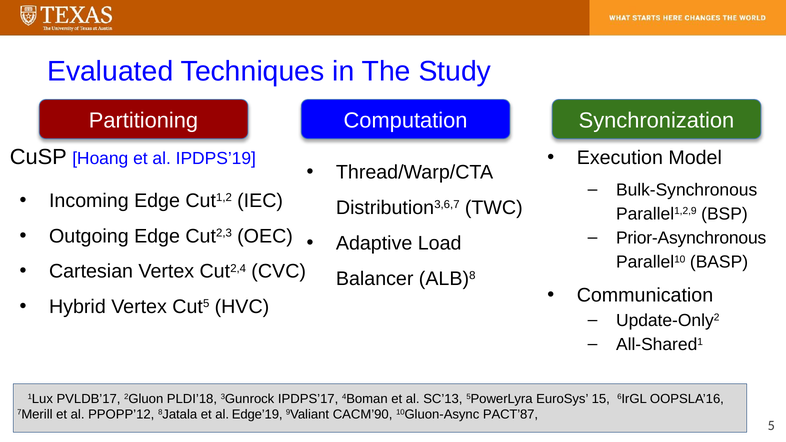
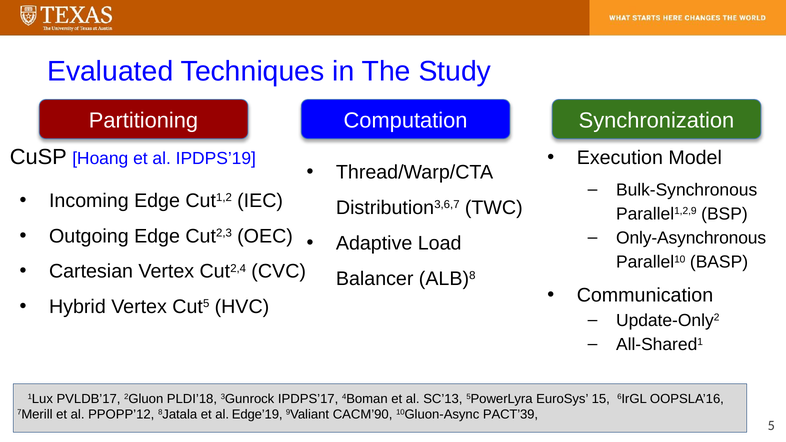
Prior-Asynchronous: Prior-Asynchronous -> Only-Asynchronous
PACT’87: PACT’87 -> PACT’39
